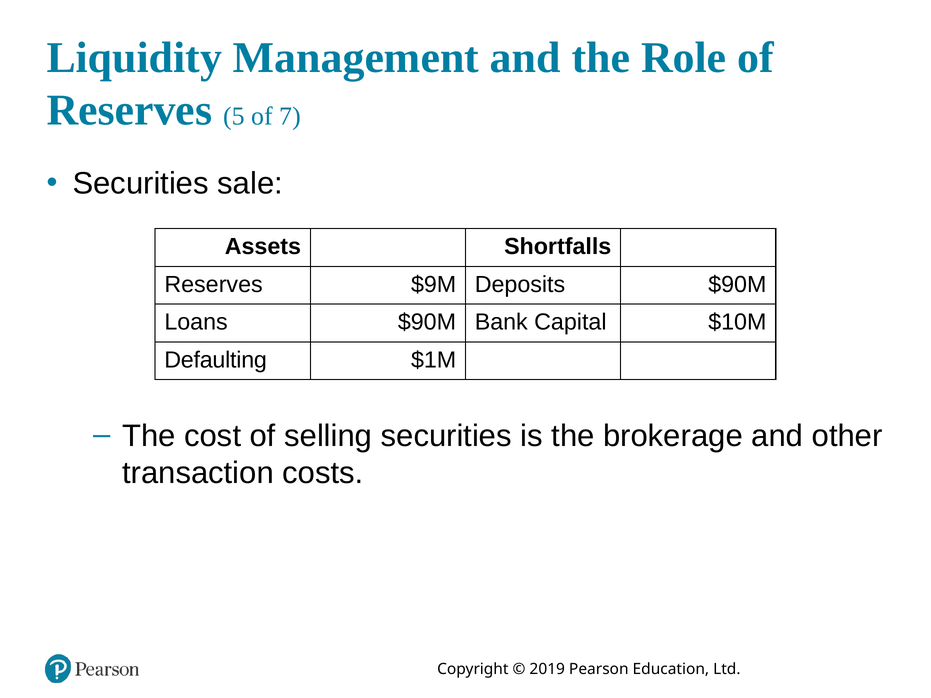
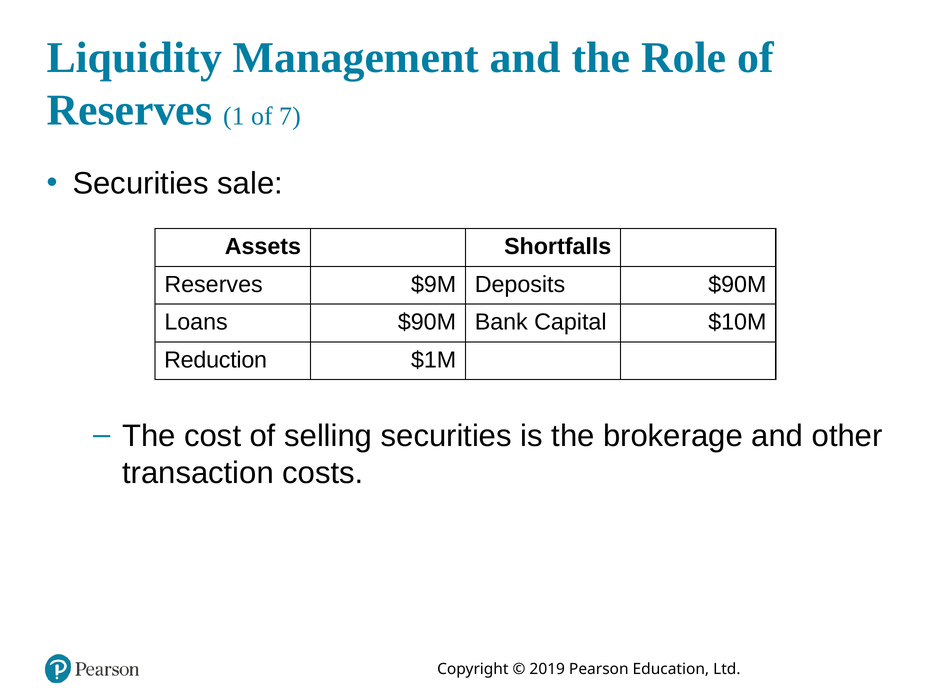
5: 5 -> 1
Defaulting: Defaulting -> Reduction
